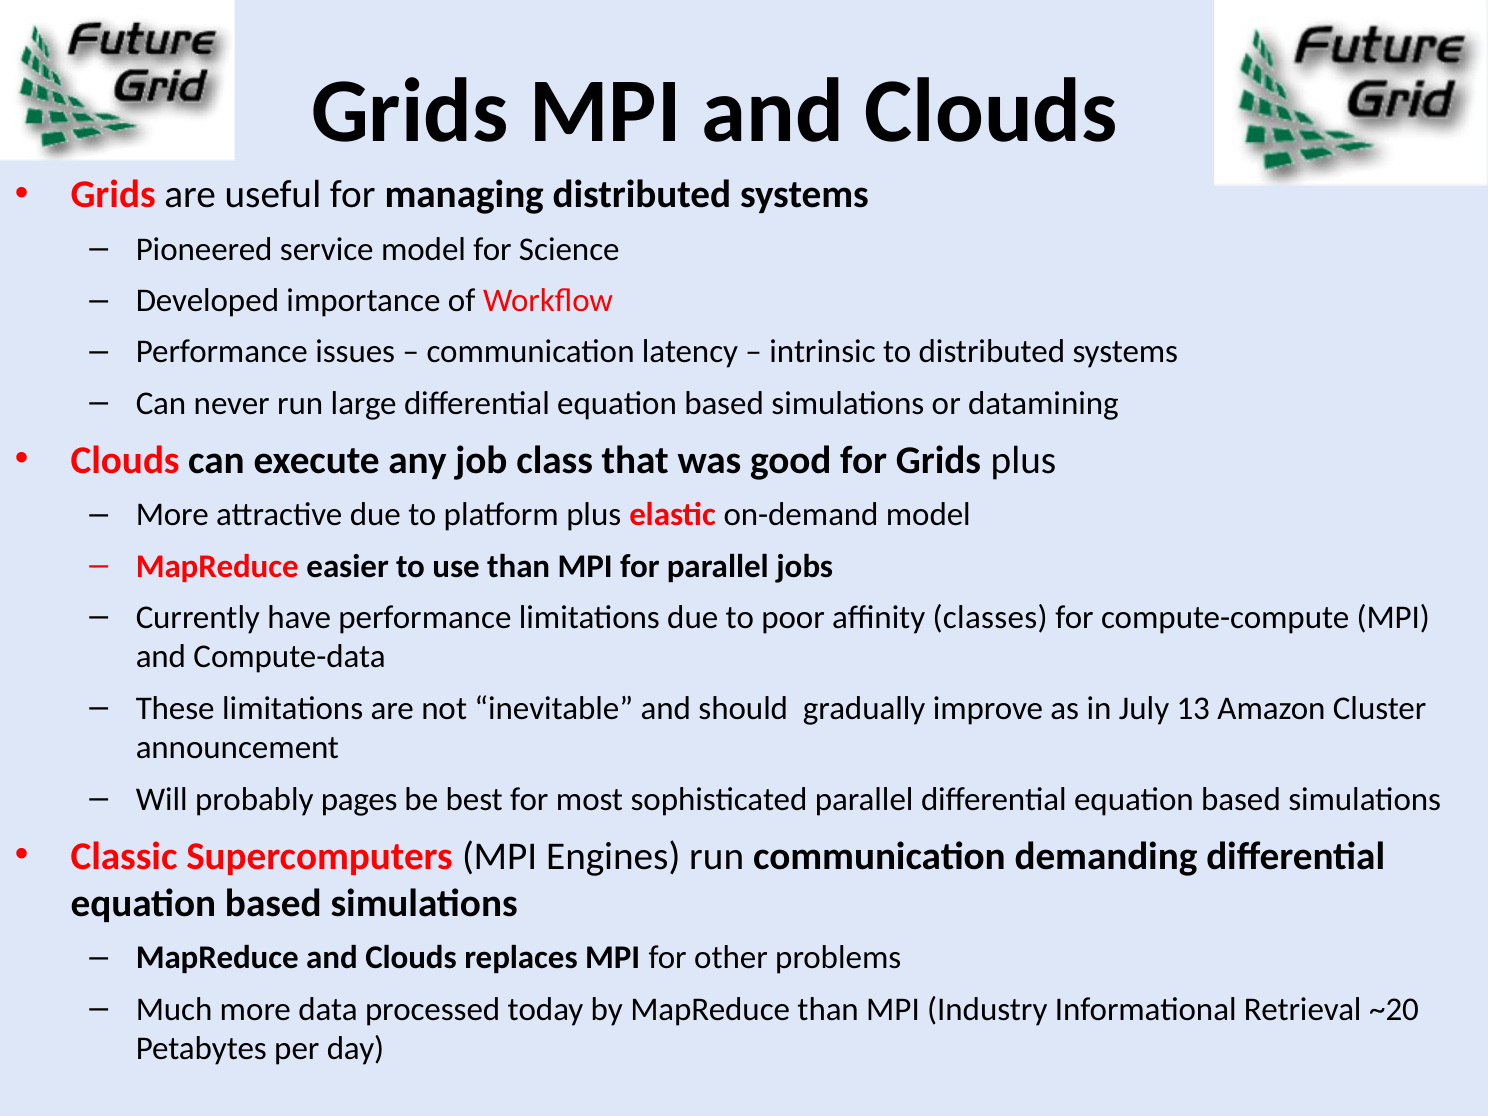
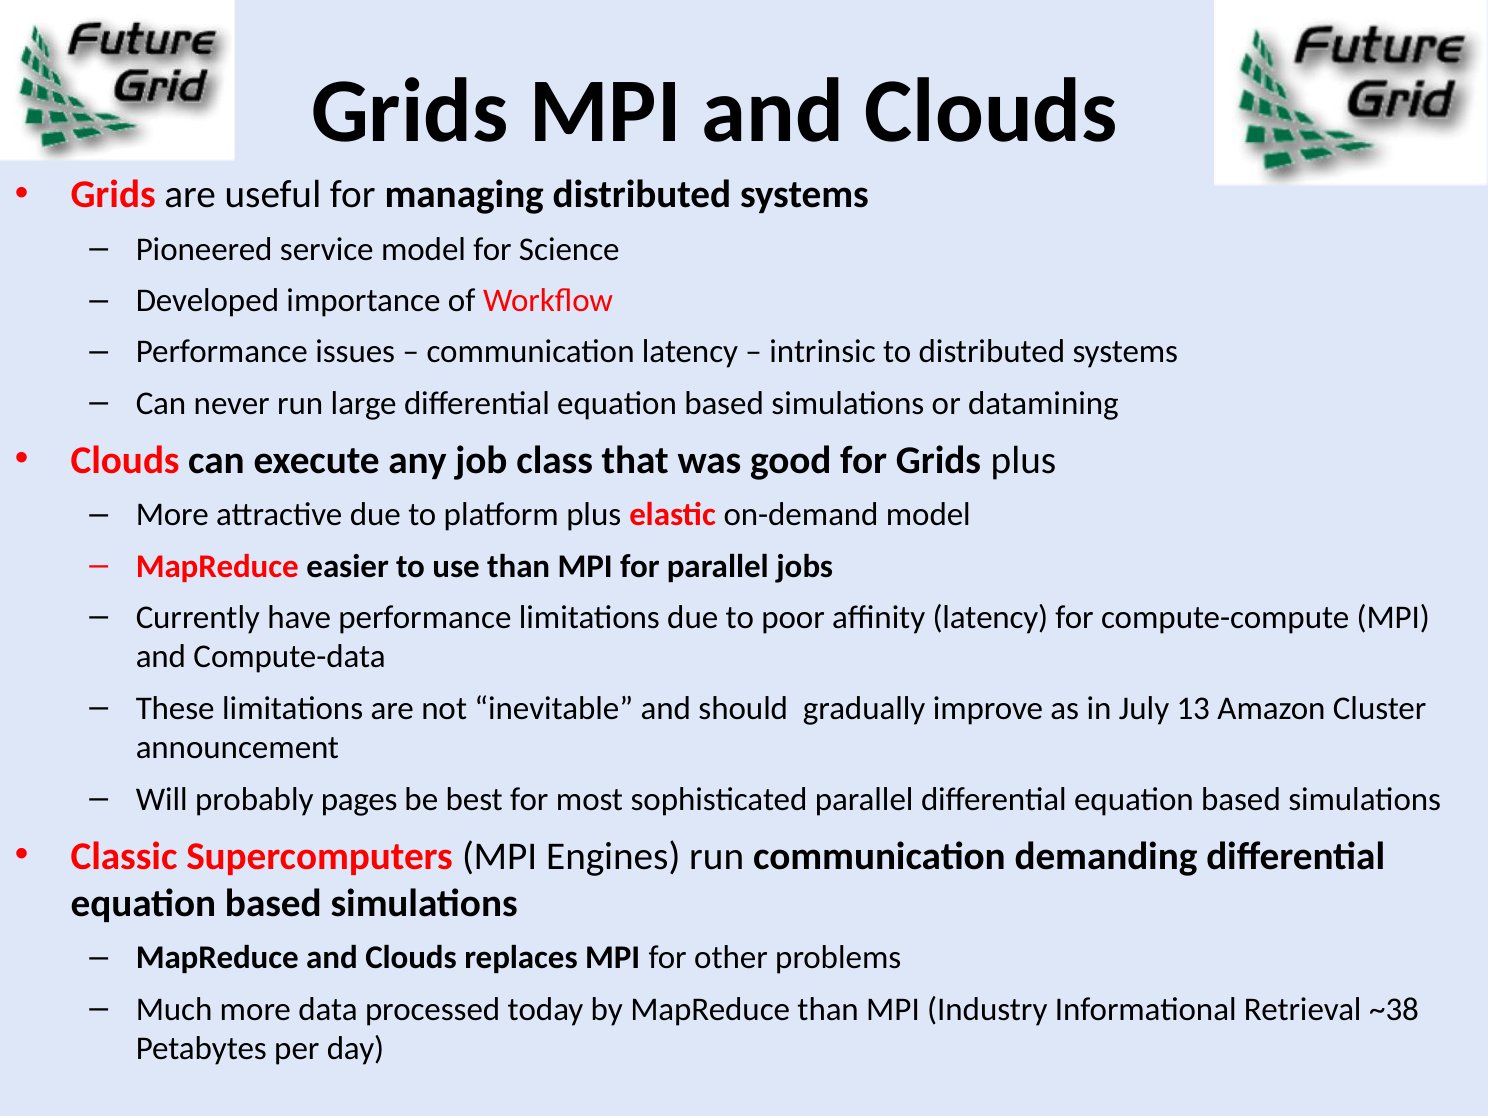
affinity classes: classes -> latency
~20: ~20 -> ~38
